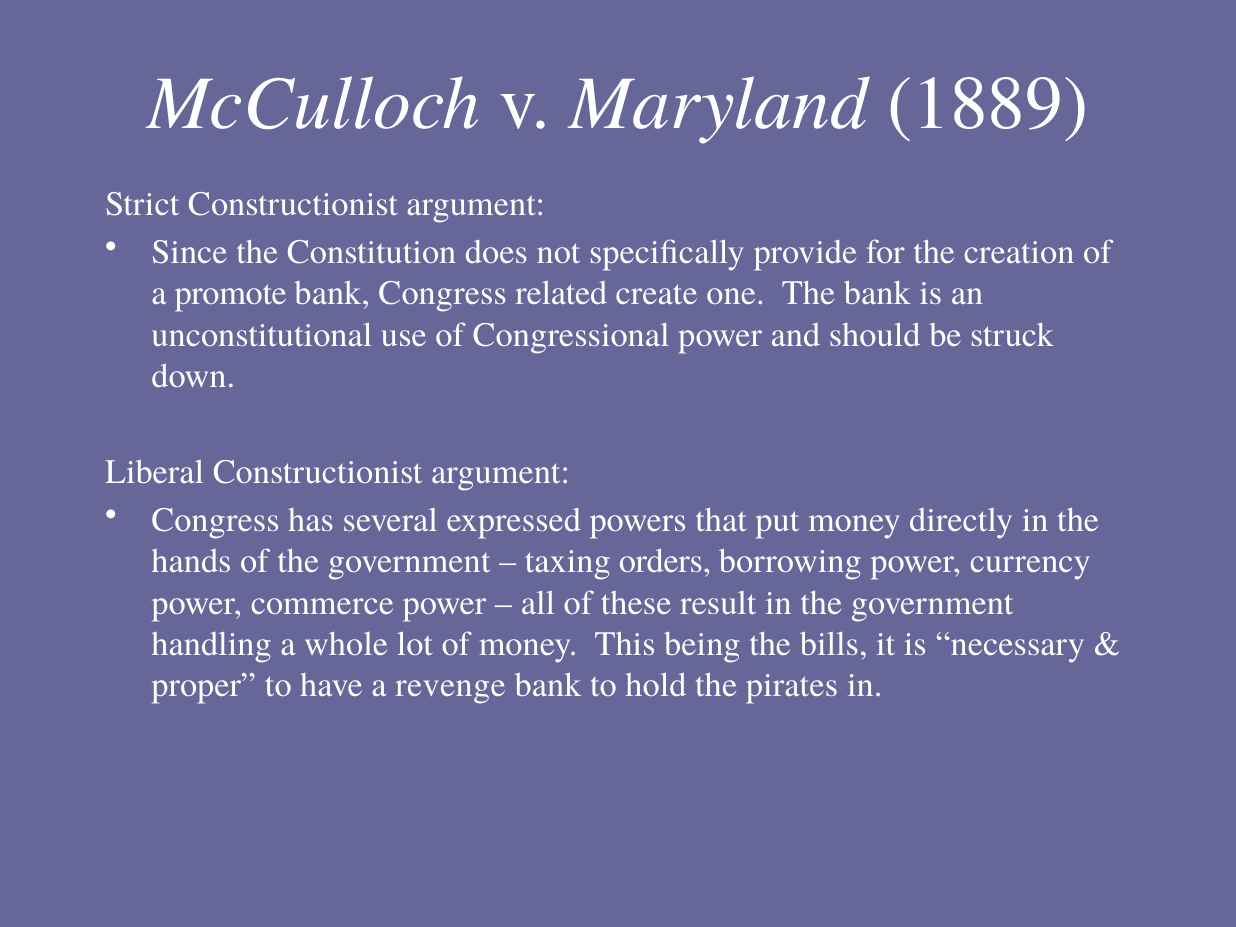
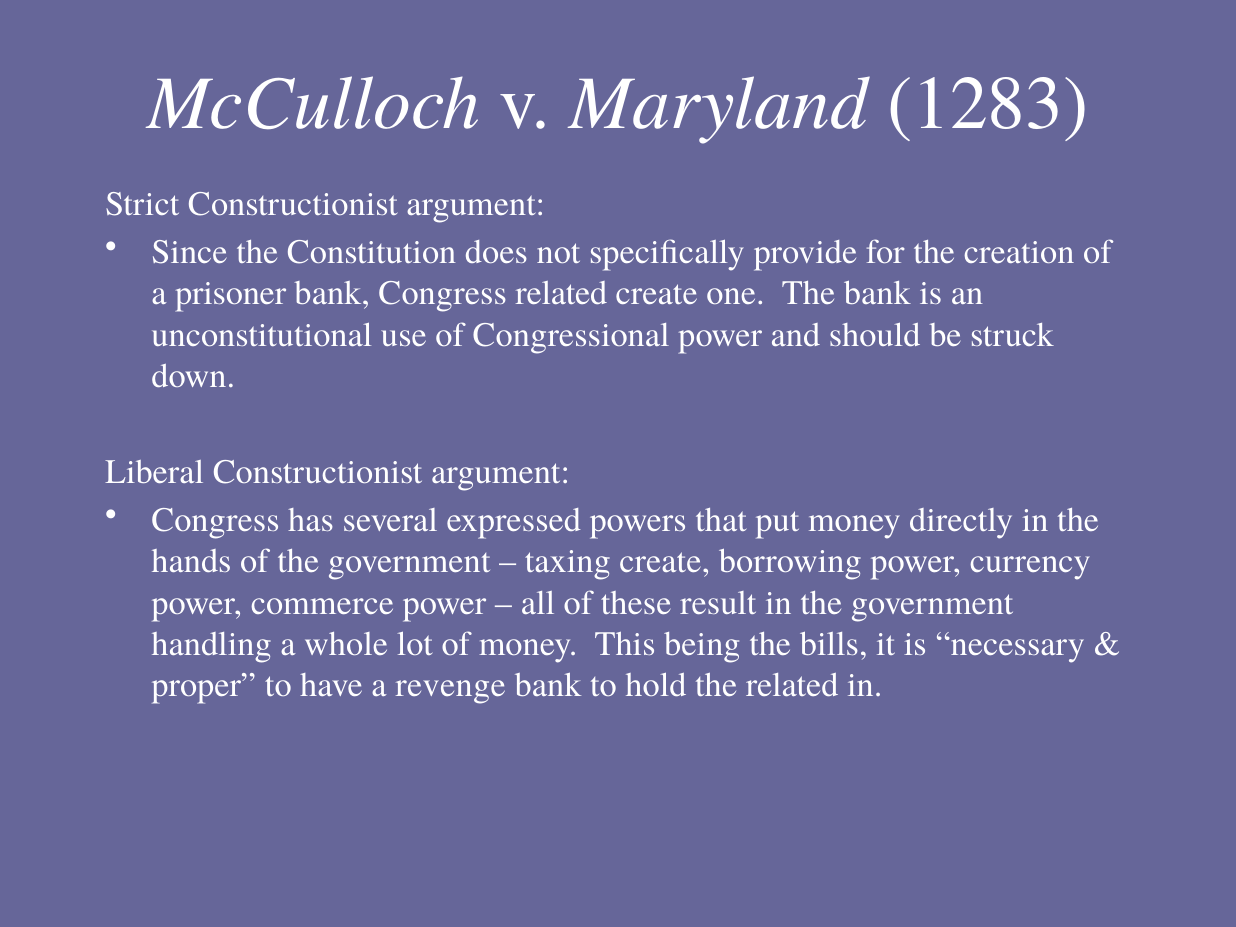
1889: 1889 -> 1283
promote: promote -> prisoner
taxing orders: orders -> create
the pirates: pirates -> related
